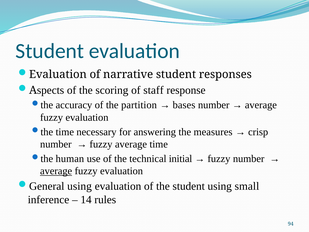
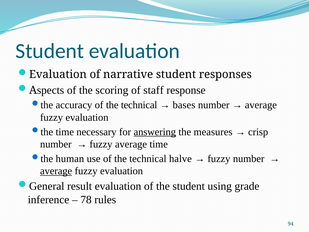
accuracy of the partition: partition -> technical
answering underline: none -> present
initial: initial -> halve
using at (80, 186): using -> result
small: small -> grade
14: 14 -> 78
